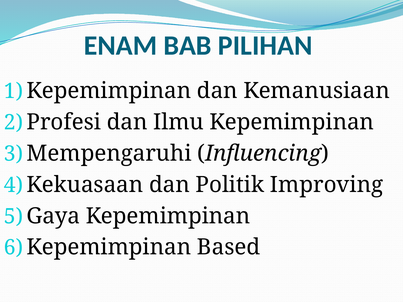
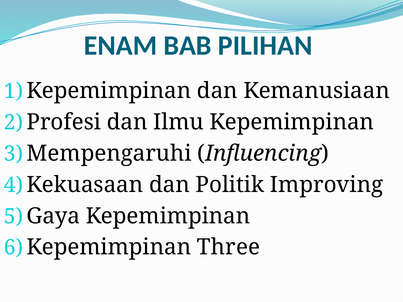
Based: Based -> Three
